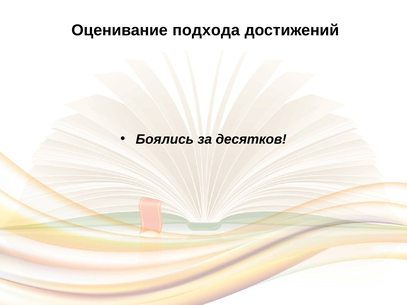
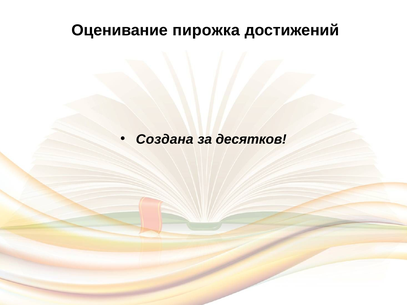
подхода: подхода -> пирожка
Боялись: Боялись -> Создана
